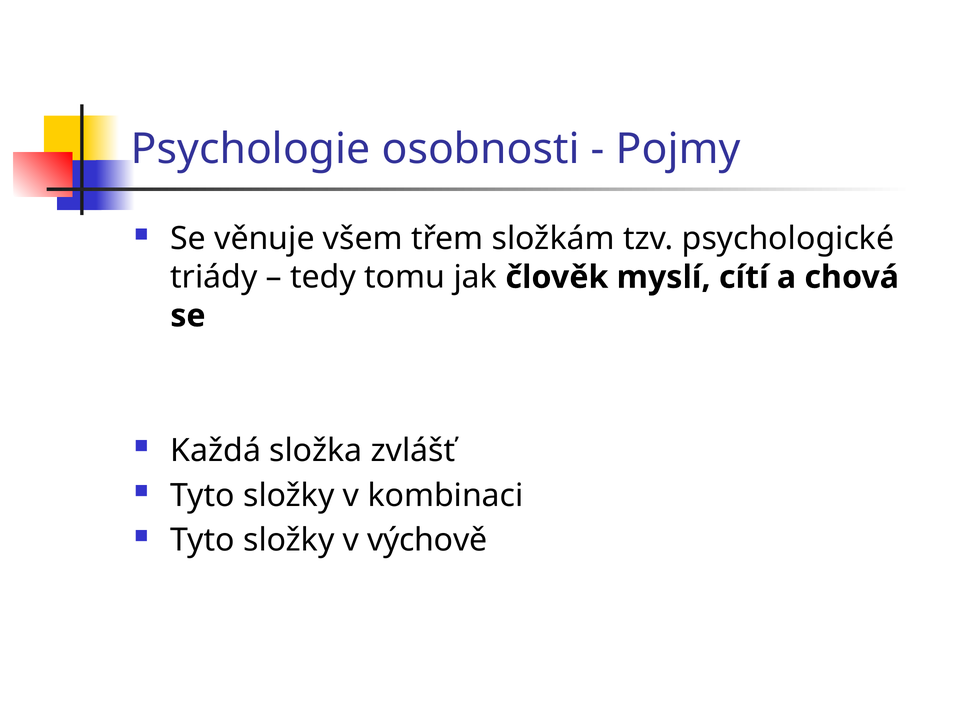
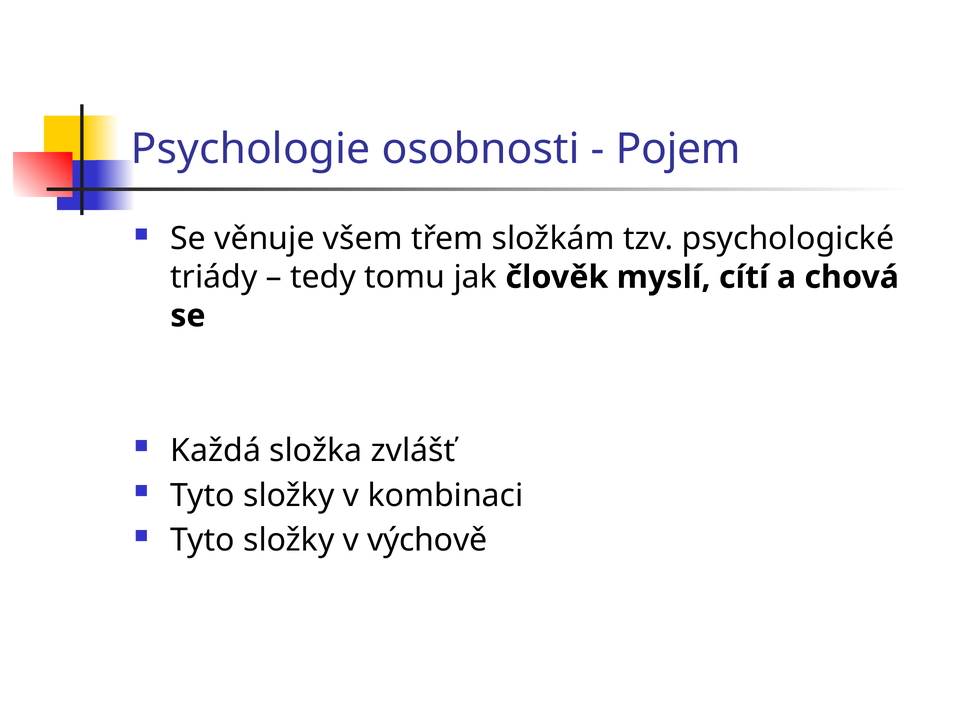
Pojmy: Pojmy -> Pojem
